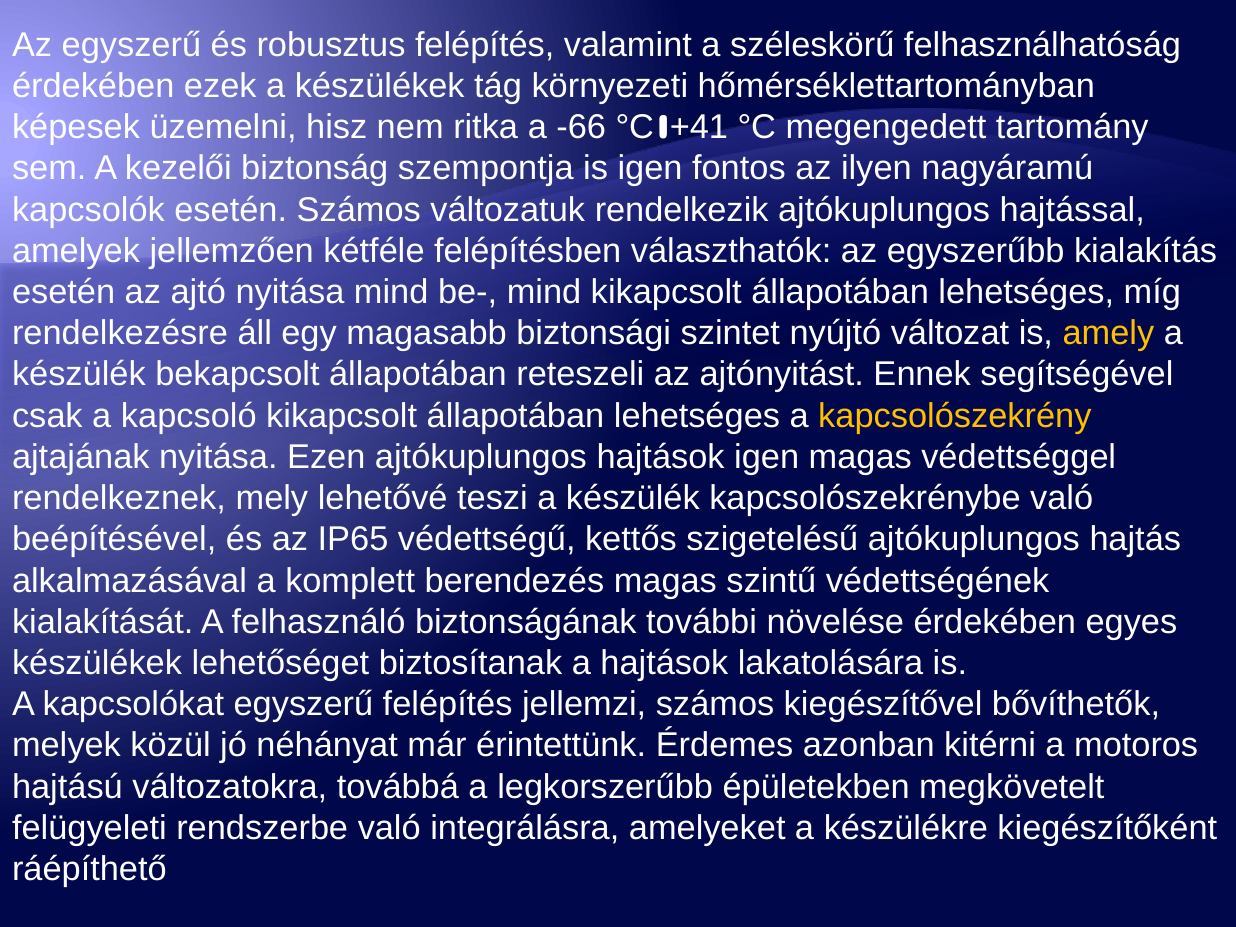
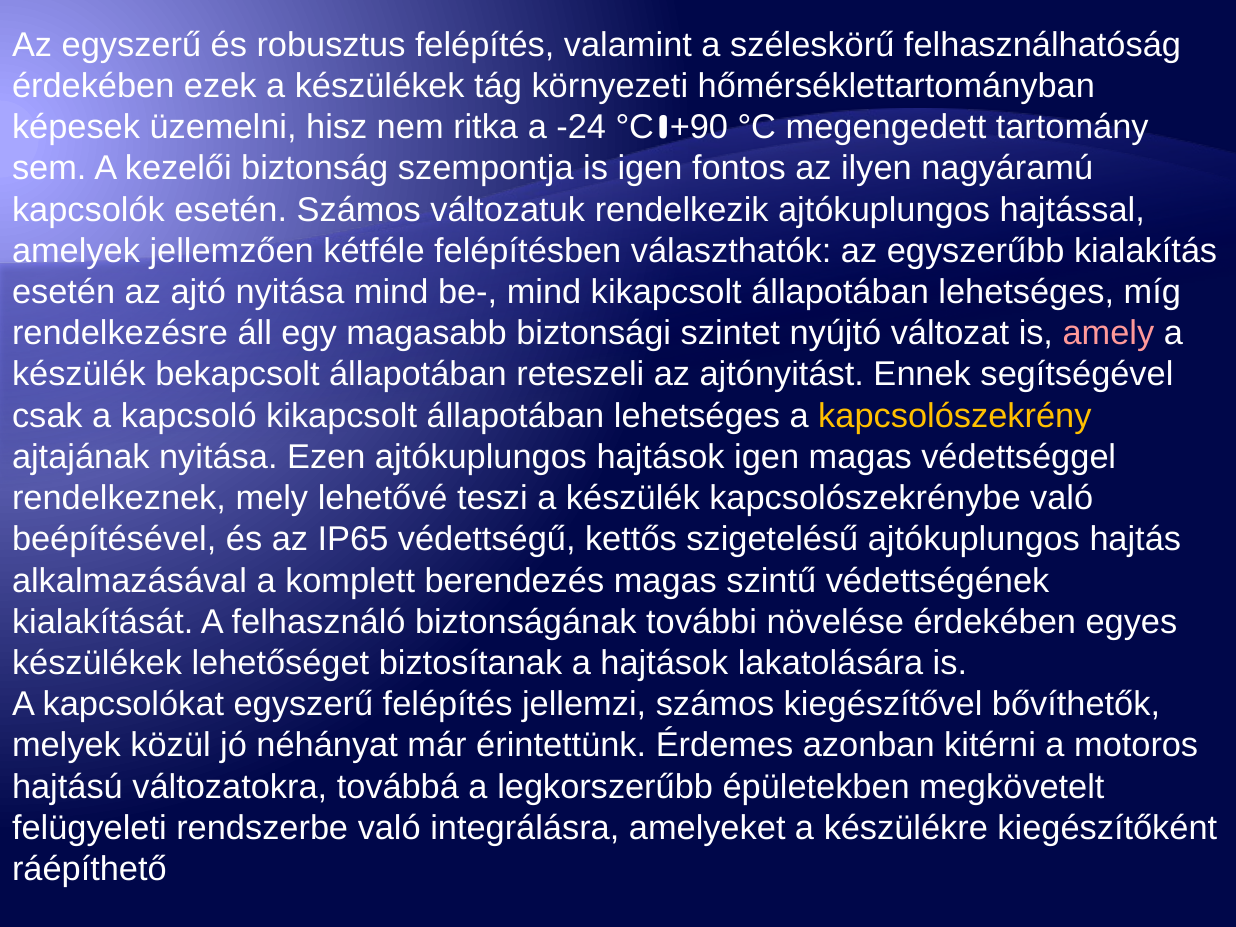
-66: -66 -> -24
+41: +41 -> +90
amely colour: yellow -> pink
